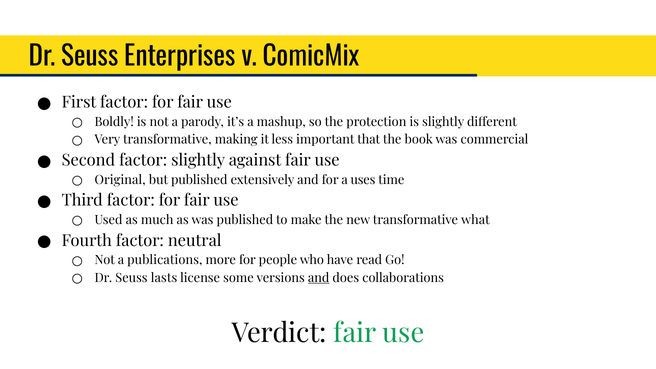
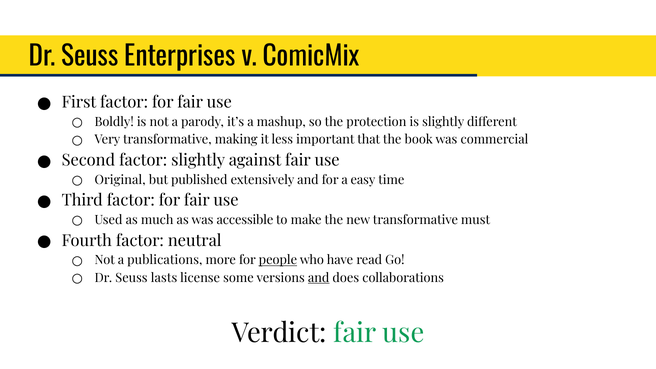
uses: uses -> easy
was published: published -> accessible
what: what -> must
people underline: none -> present
